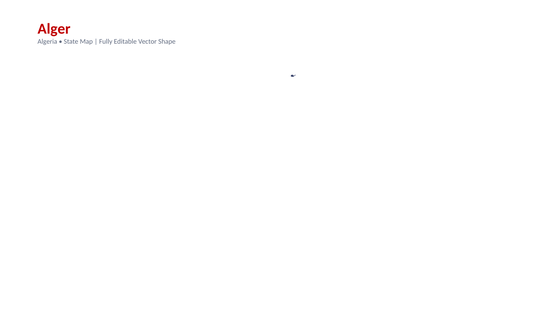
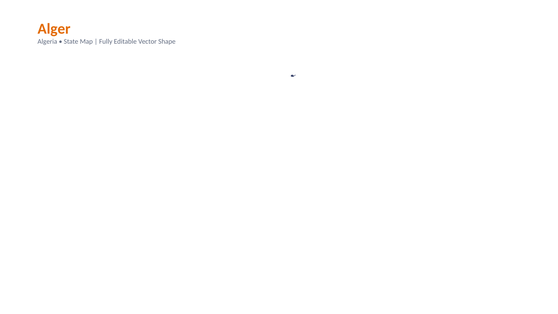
Alger colour: red -> orange
